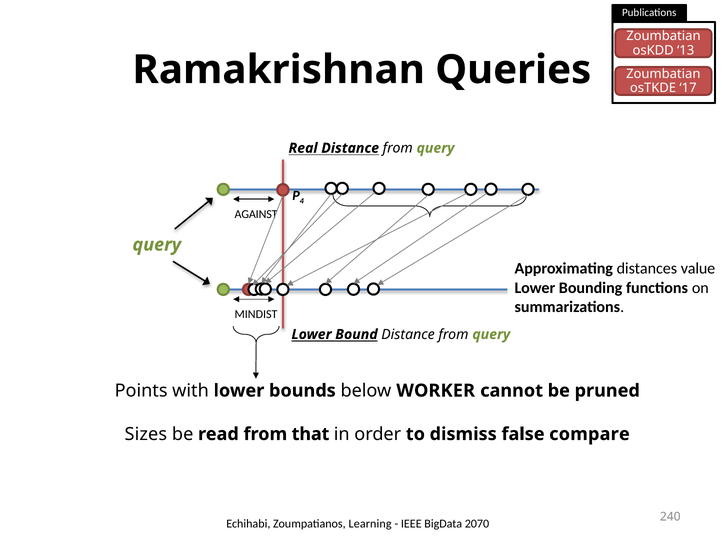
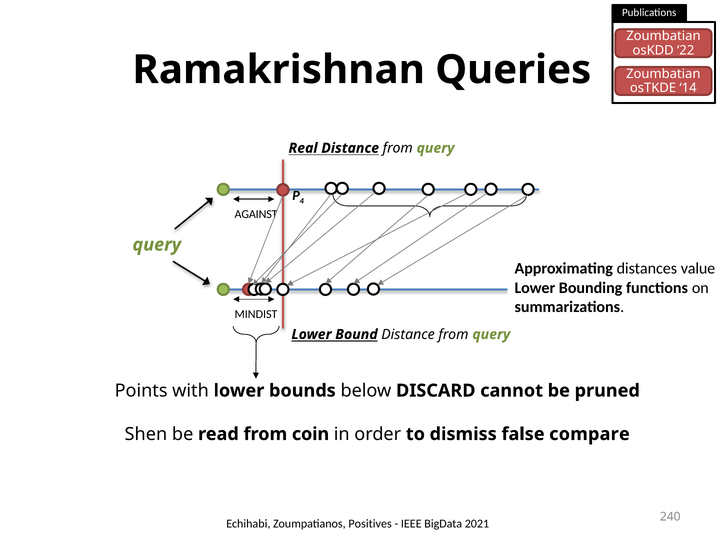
13: 13 -> 22
17: 17 -> 14
WORKER: WORKER -> DISCARD
Sizes: Sizes -> Shen
that: that -> coin
Learning: Learning -> Positives
2070: 2070 -> 2021
